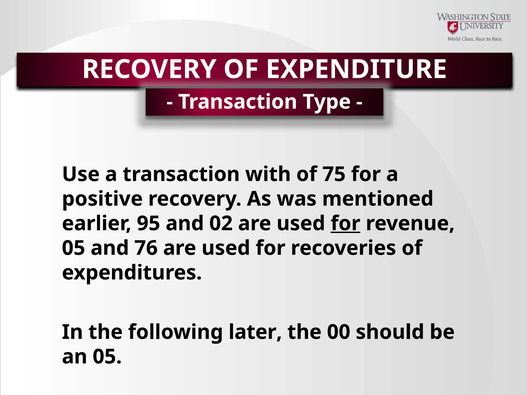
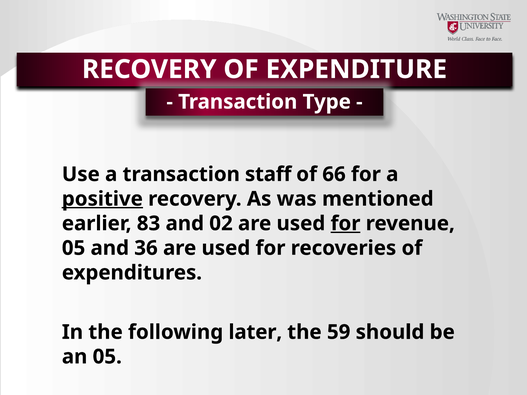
with: with -> staff
75: 75 -> 66
positive underline: none -> present
95: 95 -> 83
76: 76 -> 36
00: 00 -> 59
